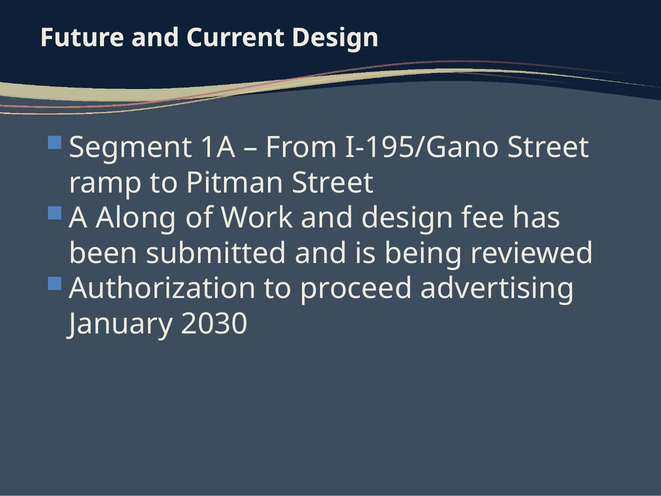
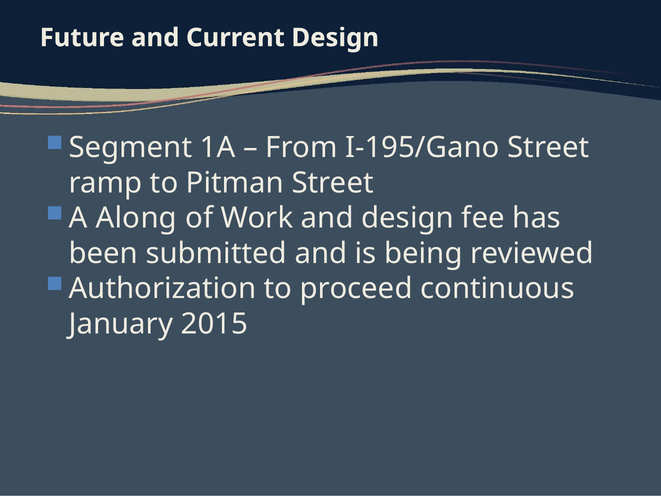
advertising: advertising -> continuous
2030: 2030 -> 2015
